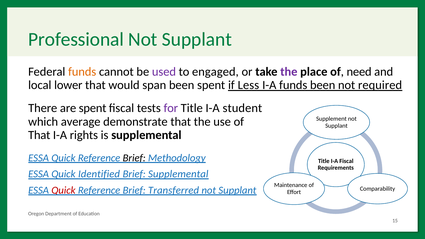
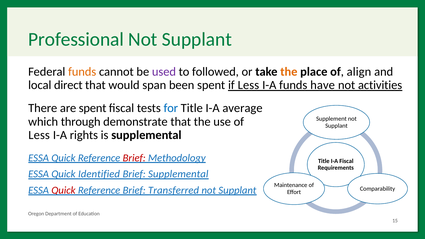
engaged: engaged -> followed
the at (289, 72) colour: purple -> orange
need: need -> align
lower: lower -> direct
funds been: been -> have
required: required -> activities
for colour: purple -> blue
student: student -> average
average: average -> through
That at (39, 135): That -> Less
Brief at (134, 158) colour: black -> red
